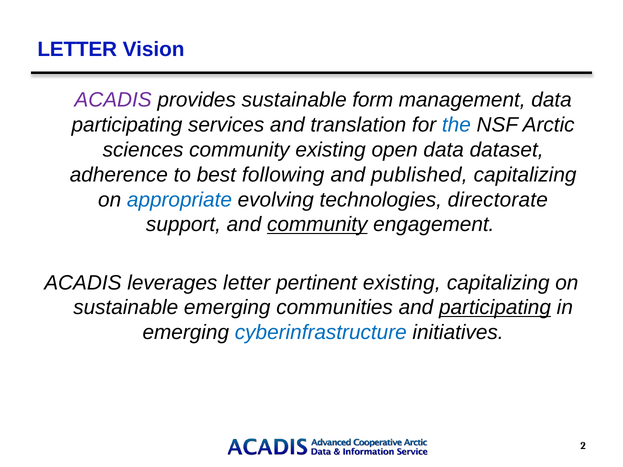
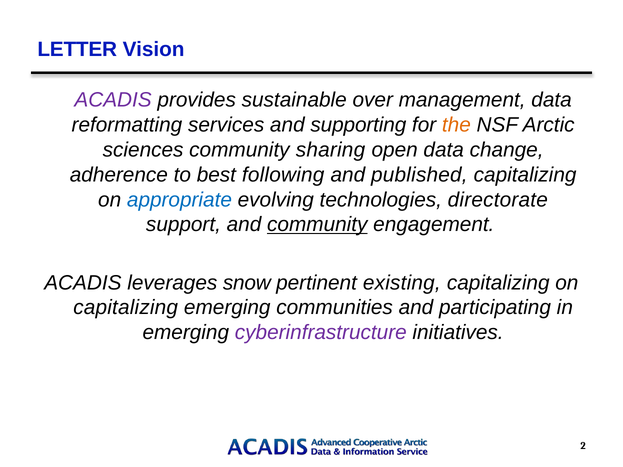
form: form -> over
participating at (127, 125): participating -> reformatting
translation: translation -> supporting
the colour: blue -> orange
community existing: existing -> sharing
dataset: dataset -> change
leverages letter: letter -> snow
sustainable at (126, 308): sustainable -> capitalizing
participating at (495, 308) underline: present -> none
cyberinfrastructure colour: blue -> purple
